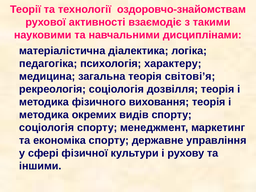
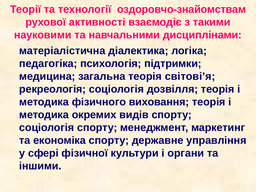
характеру: характеру -> підтримки
рухову: рухову -> органи
